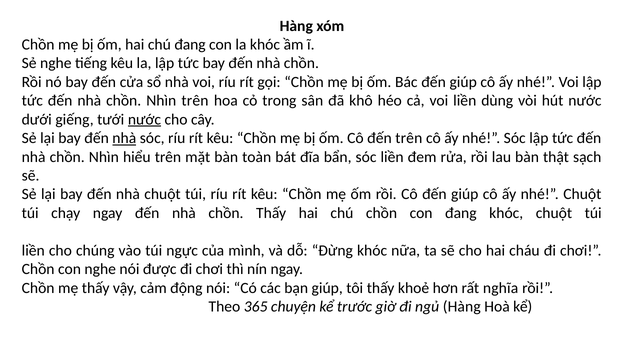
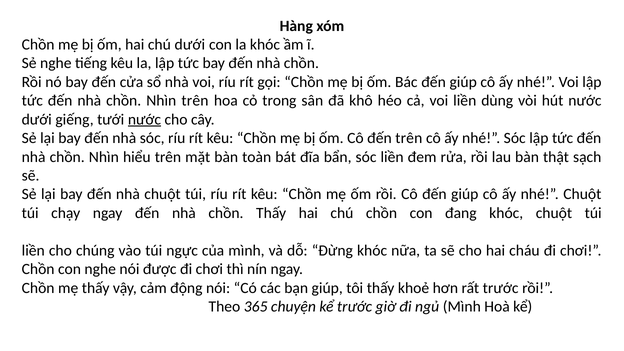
chú đang: đang -> dưới
nhà at (124, 138) underline: present -> none
rất nghĩa: nghĩa -> trước
ngủ Hàng: Hàng -> Mình
